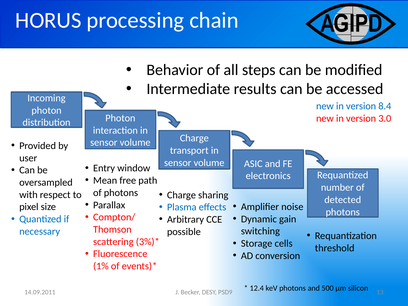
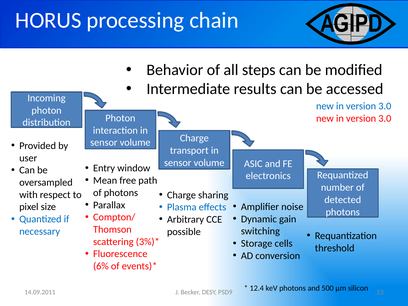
8.4 at (385, 106): 8.4 -> 3.0
1%: 1% -> 6%
